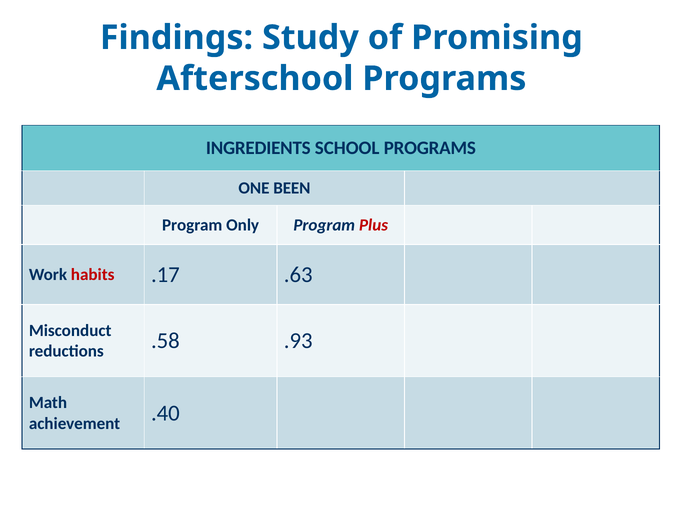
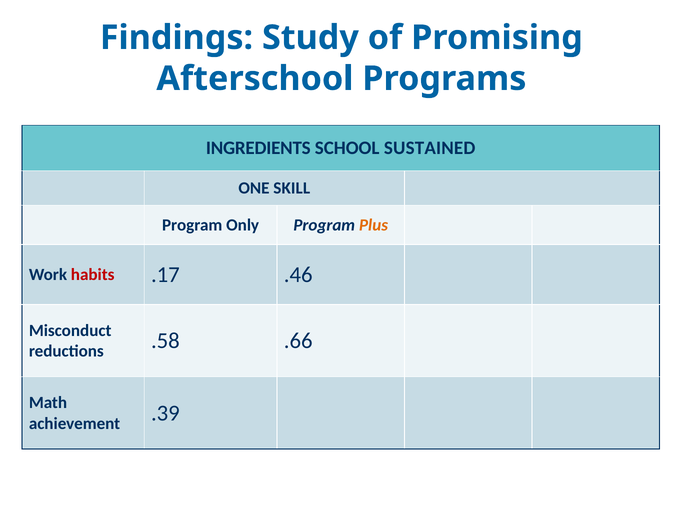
SCHOOL PROGRAMS: PROGRAMS -> SUSTAINED
BEEN: BEEN -> SKILL
Plus colour: red -> orange
.63: .63 -> .46
.93: .93 -> .66
.40: .40 -> .39
